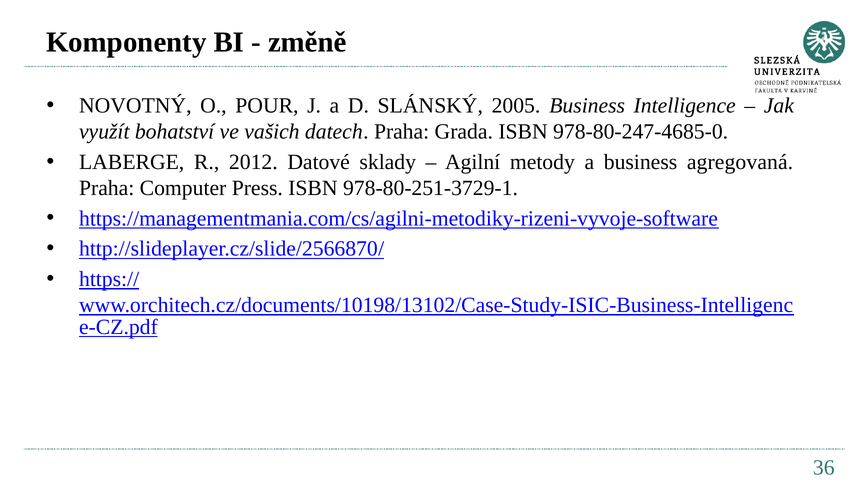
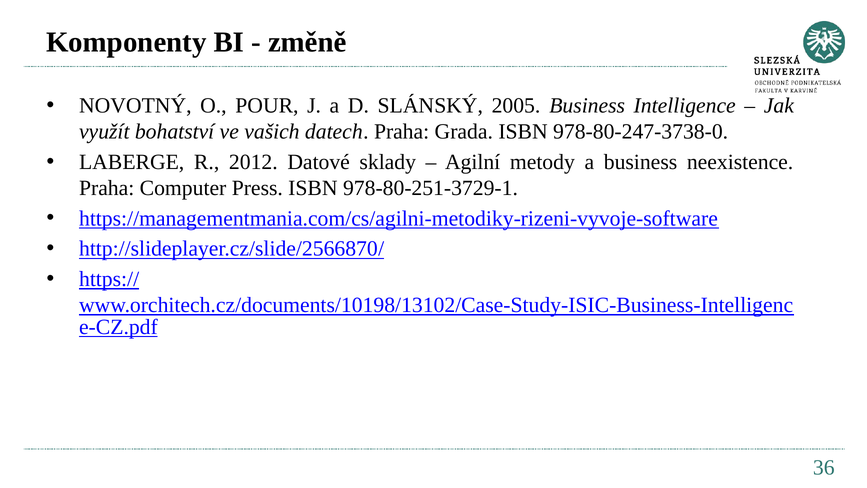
978-80-247-4685-0: 978-80-247-4685-0 -> 978-80-247-3738-0
agregovaná: agregovaná -> neexistence
